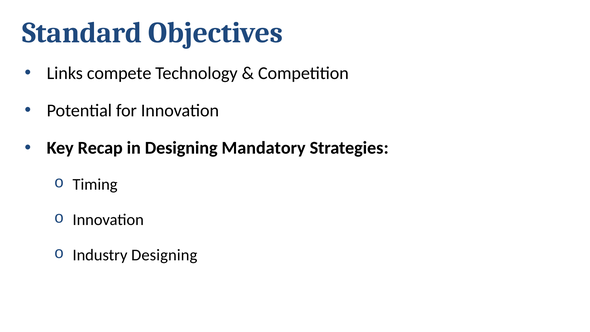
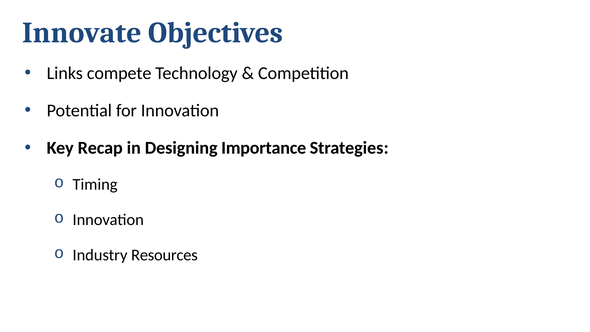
Standard: Standard -> Innovate
Mandatory: Mandatory -> Importance
Industry Designing: Designing -> Resources
